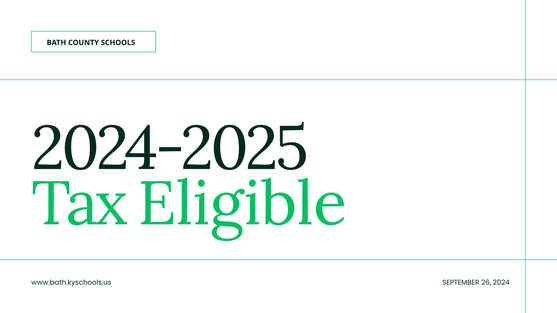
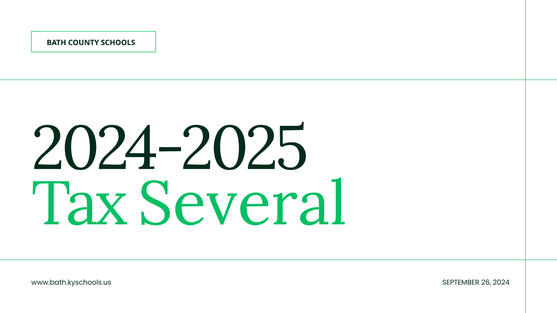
Eligible: Eligible -> Several
